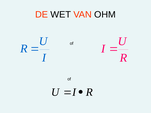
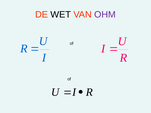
OHM colour: black -> purple
